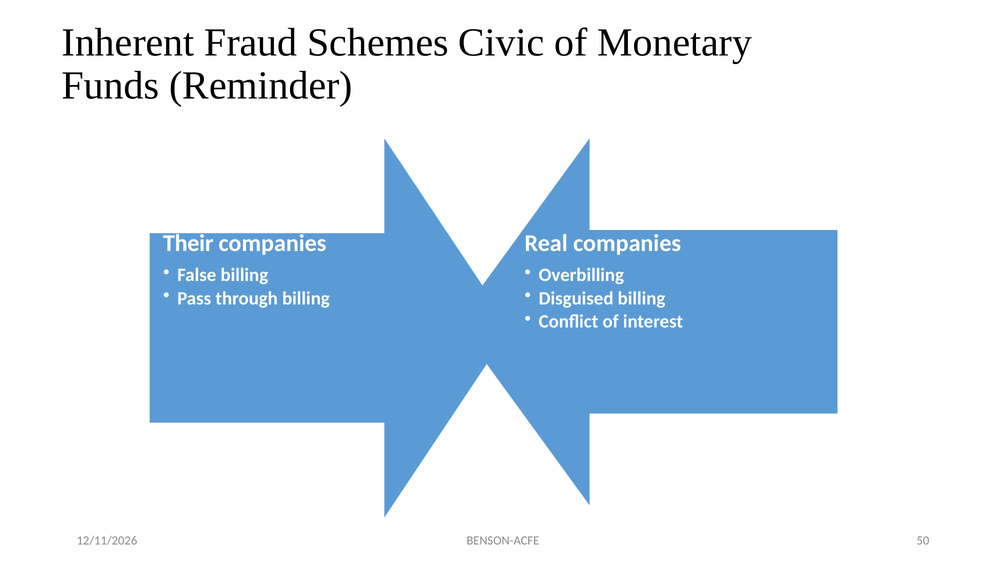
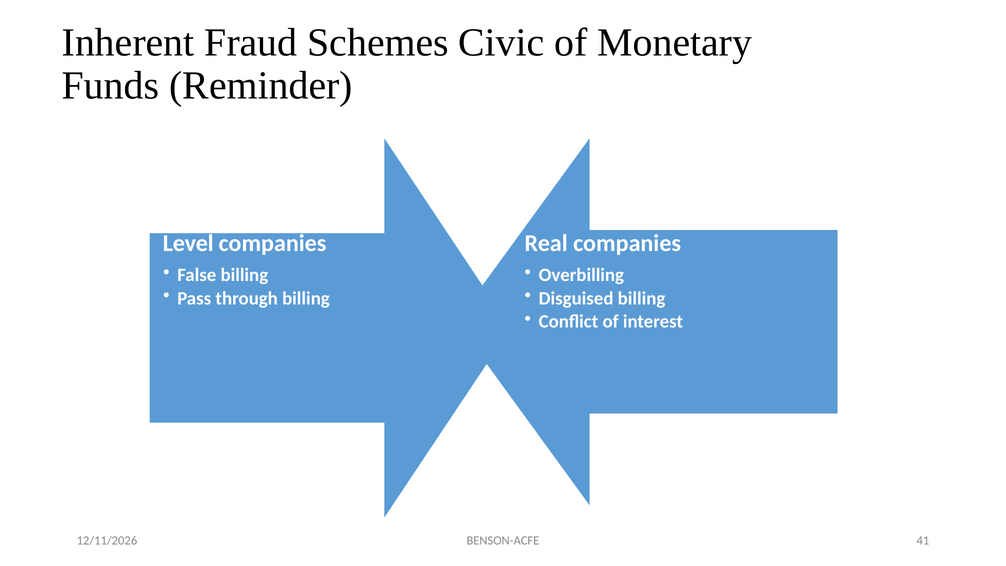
Their: Their -> Level
50: 50 -> 41
